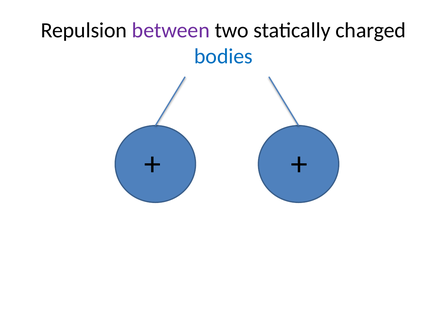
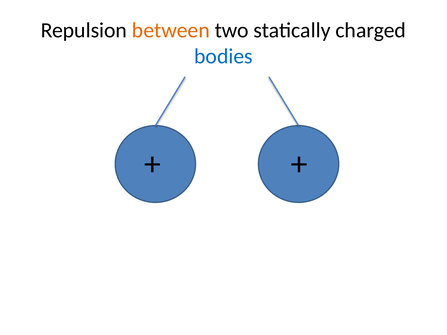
between colour: purple -> orange
